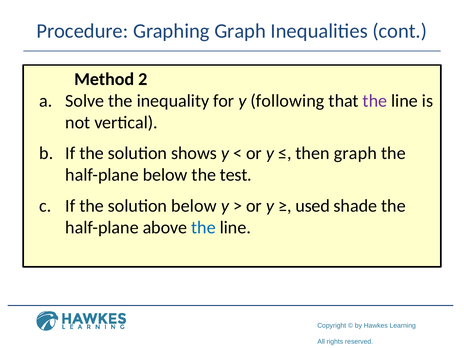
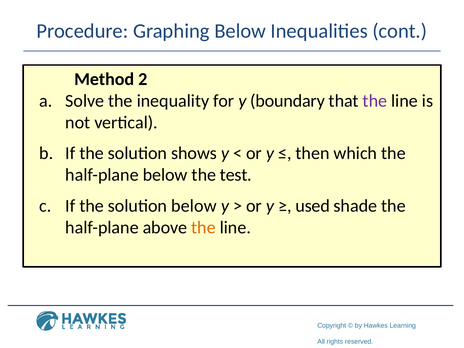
Graphing Graph: Graph -> Below
following: following -> boundary
then graph: graph -> which
the at (203, 227) colour: blue -> orange
